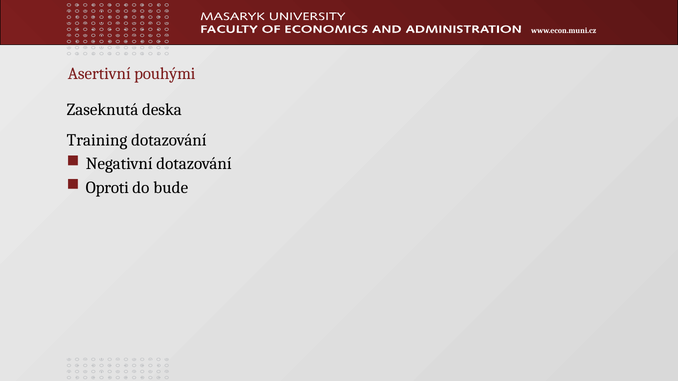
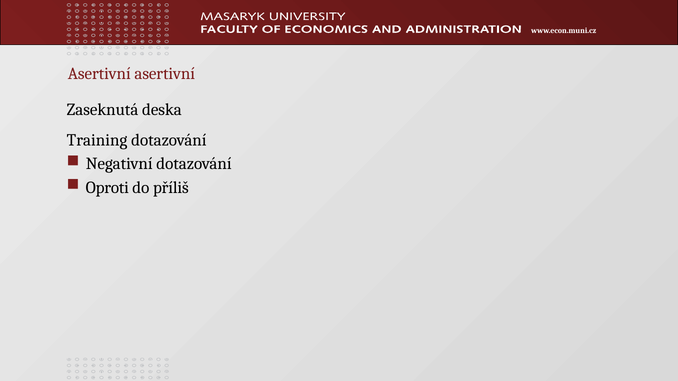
Asertivní pouhými: pouhými -> asertivní
bude: bude -> příliš
